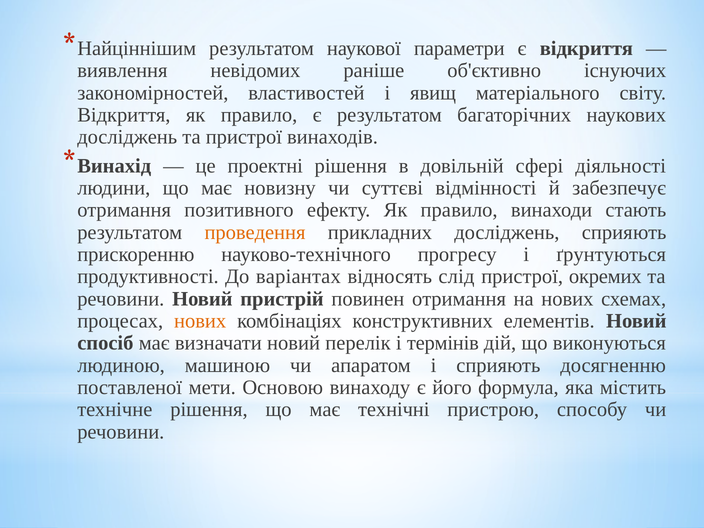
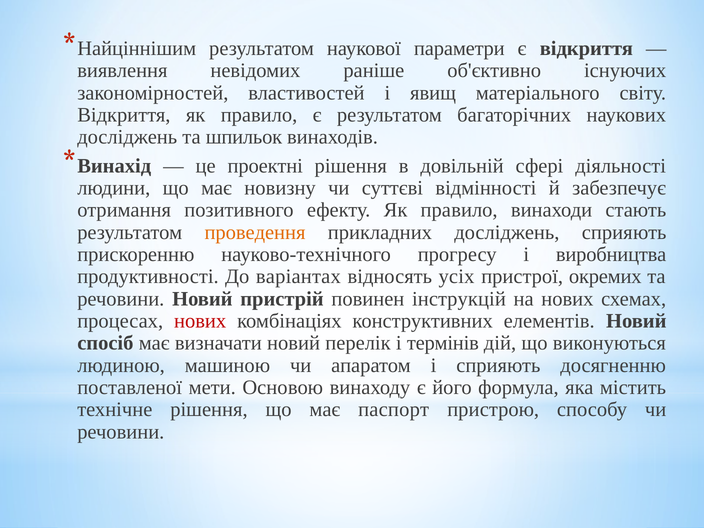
та пристрої: пристрої -> шпильок
ґрунтуються: ґрунтуються -> виробництва
слід: слід -> усіх
повинен отримання: отримання -> інструкцій
нових at (200, 321) colour: orange -> red
технічні: технічні -> паспорт
